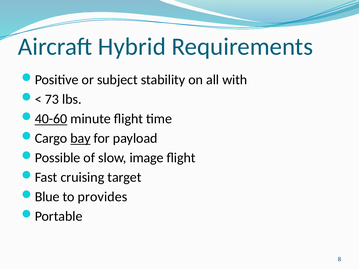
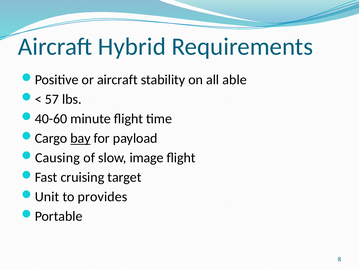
or subject: subject -> aircraft
with: with -> able
73: 73 -> 57
40-60 underline: present -> none
Possible: Possible -> Causing
Blue: Blue -> Unit
